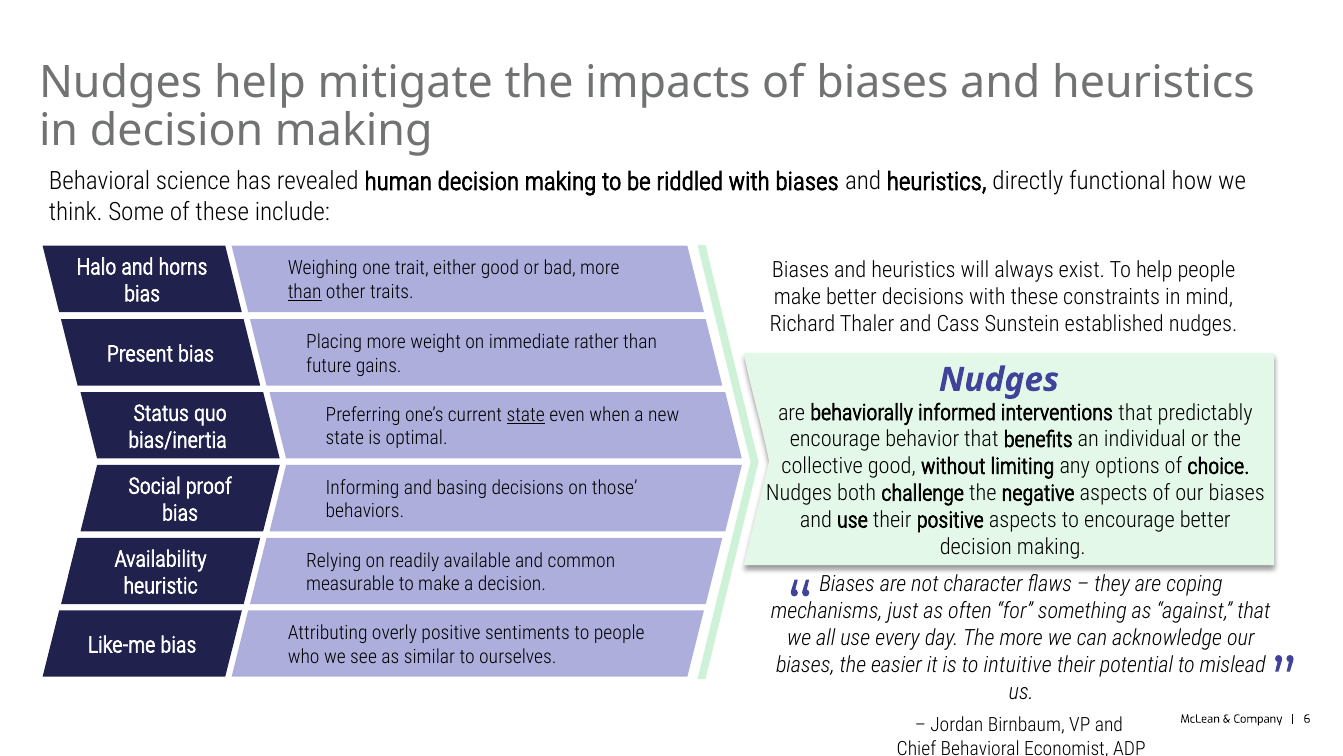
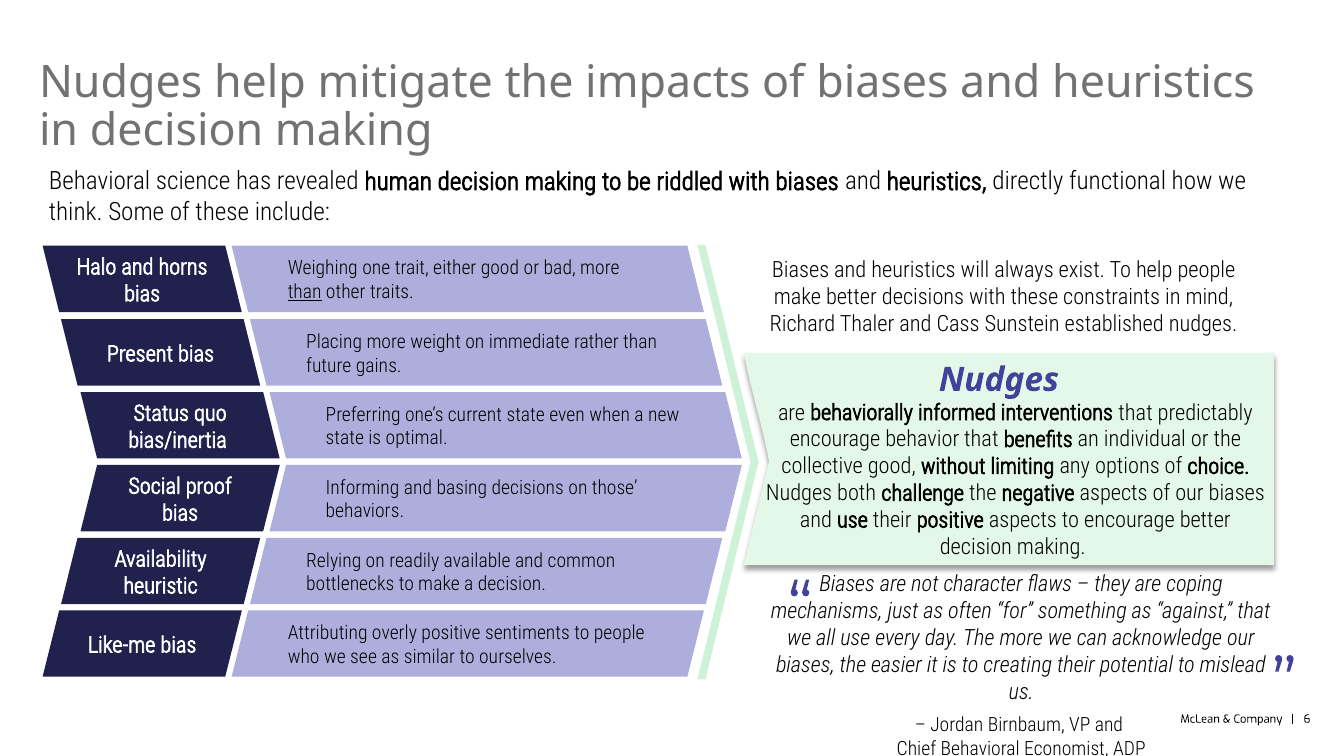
state at (526, 415) underline: present -> none
measurable: measurable -> bottlenecks
intuitive: intuitive -> creating
